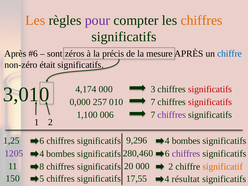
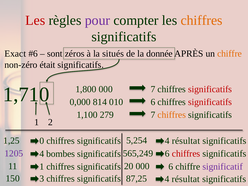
Les at (35, 20) colour: orange -> red
Après at (15, 54): Après -> Exact
précis: précis -> situés
mesure: mesure -> donnée
chiffre at (230, 54) colour: blue -> orange
4,174: 4,174 -> 1,800
000 3: 3 -> 7
3,010: 3,010 -> 1,710
257: 257 -> 814
010 7: 7 -> 6
006: 006 -> 279
chiffres at (172, 115) colour: purple -> orange
9,296: 9,296 -> 5,254
bombes at (186, 141): bombes -> résultat
1,25 6: 6 -> 0
280,460: 280,460 -> 565,249
chiffres at (186, 154) colour: purple -> red
000 2: 2 -> 6
significatif colour: orange -> purple
11 8: 8 -> 1
5: 5 -> 3
17,55: 17,55 -> 87,25
